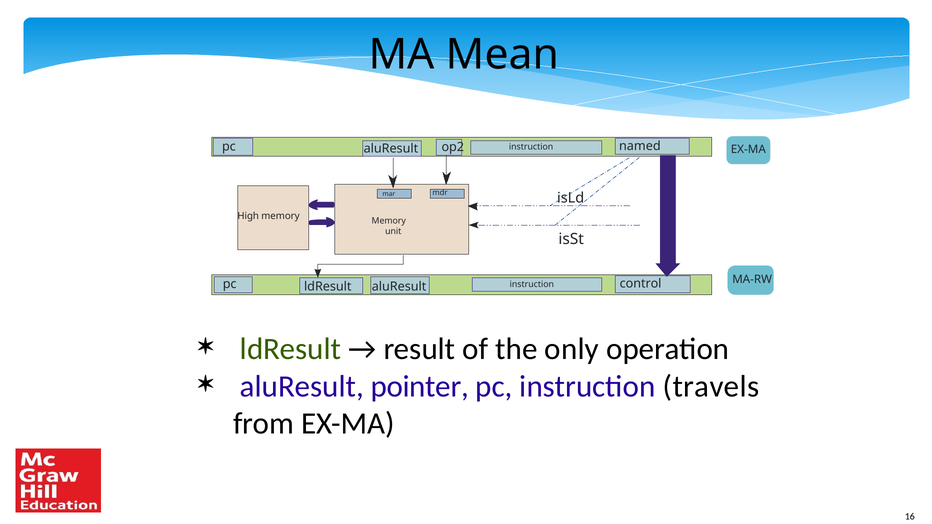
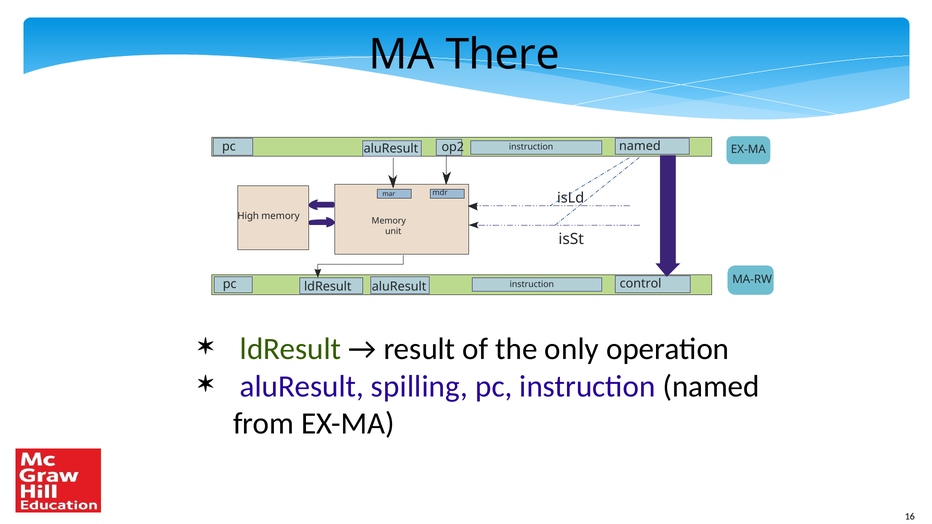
Mean: Mean -> There
pointer: pointer -> spilling
instruction travels: travels -> named
